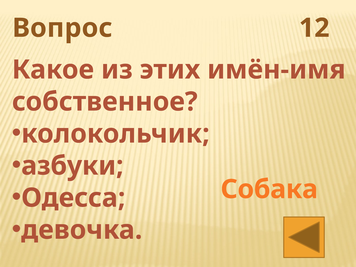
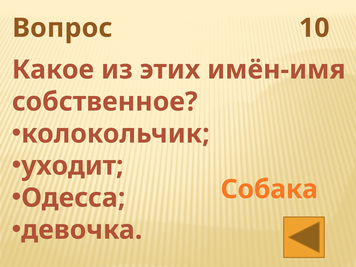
12: 12 -> 10
азбуки: азбуки -> уходит
